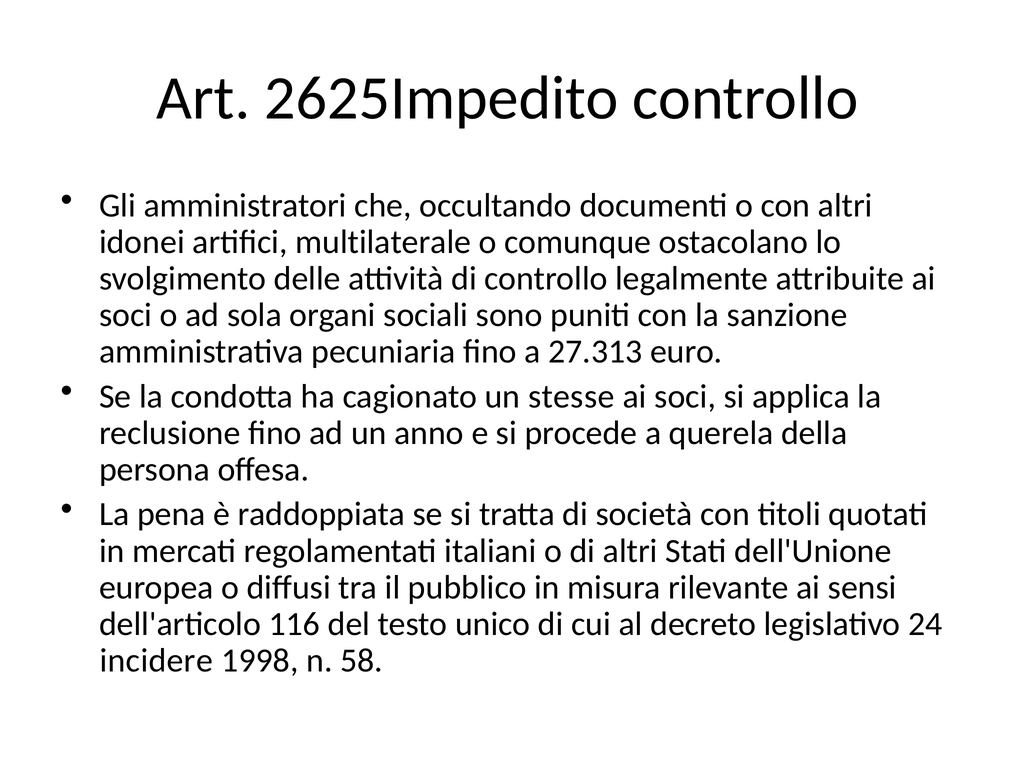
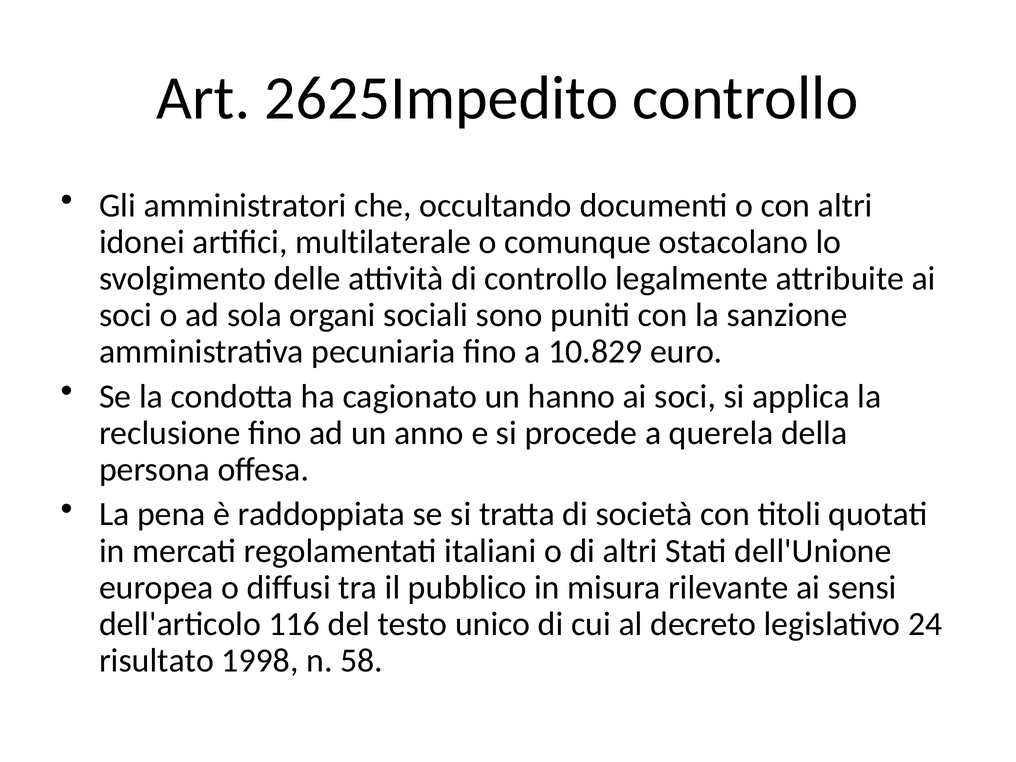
27.313: 27.313 -> 10.829
stesse: stesse -> hanno
incidere: incidere -> risultato
